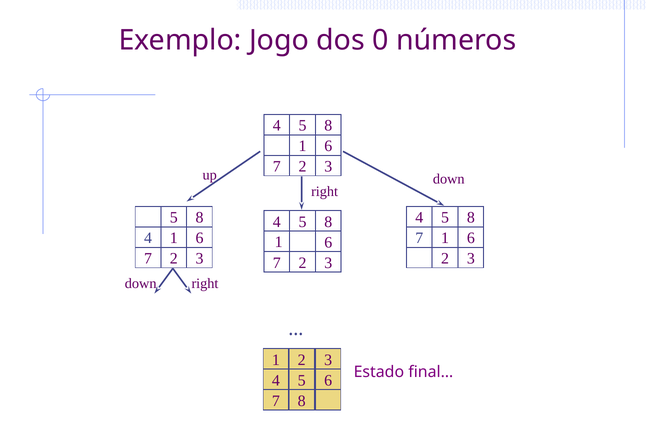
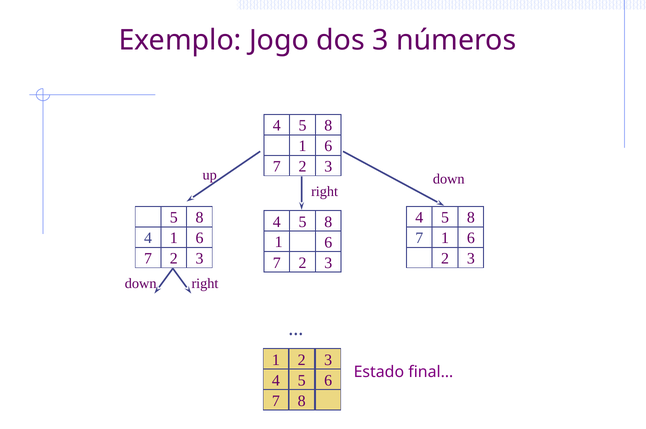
dos 0: 0 -> 3
